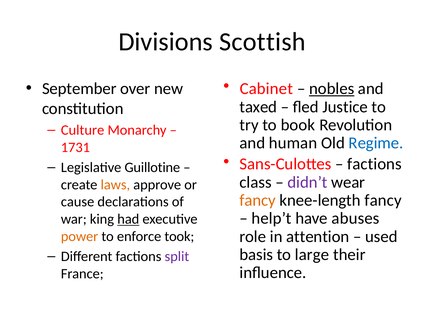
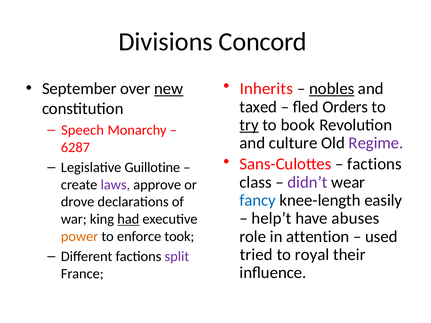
Scottish: Scottish -> Concord
Cabinet: Cabinet -> Inherits
new underline: none -> present
Justice: Justice -> Orders
try underline: none -> present
Culture: Culture -> Speech
human: human -> culture
Regime colour: blue -> purple
1731: 1731 -> 6287
laws colour: orange -> purple
fancy at (258, 200) colour: orange -> blue
knee-length fancy: fancy -> easily
cause: cause -> drove
basis: basis -> tried
large: large -> royal
